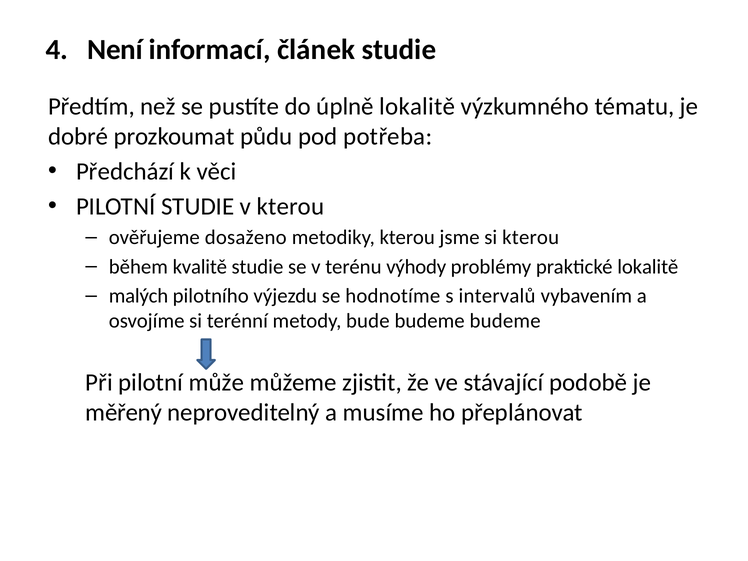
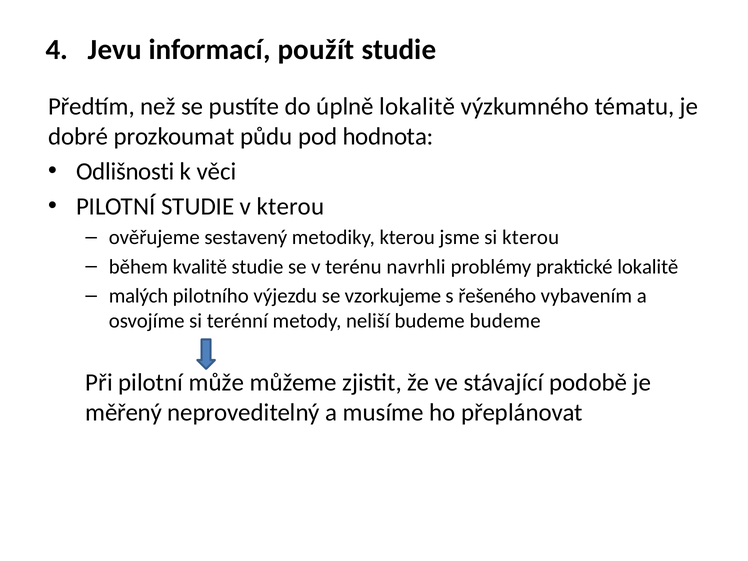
Není: Není -> Jevu
článek: článek -> použít
potřeba: potřeba -> hodnota
Předchází: Předchází -> Odlišnosti
dosaženo: dosaženo -> sestavený
výhody: výhody -> navrhli
hodnotíme: hodnotíme -> vzorkujeme
intervalů: intervalů -> řešeného
bude: bude -> neliší
